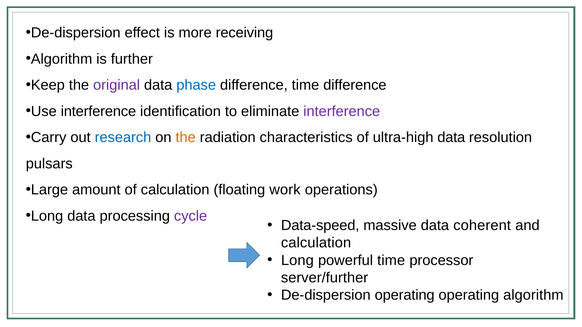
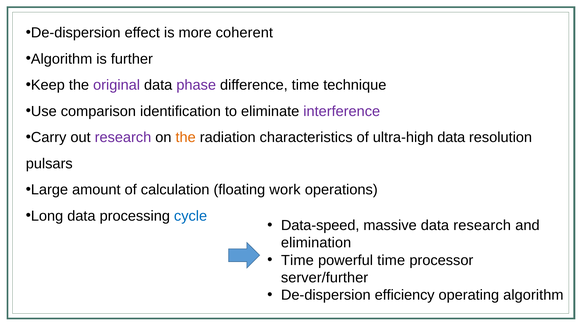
receiving: receiving -> coherent
phase colour: blue -> purple
time difference: difference -> technique
Use interference: interference -> comparison
research at (123, 138) colour: blue -> purple
cycle colour: purple -> blue
data coherent: coherent -> research
calculation at (316, 243): calculation -> elimination
Long at (297, 261): Long -> Time
De-dispersion operating: operating -> efficiency
